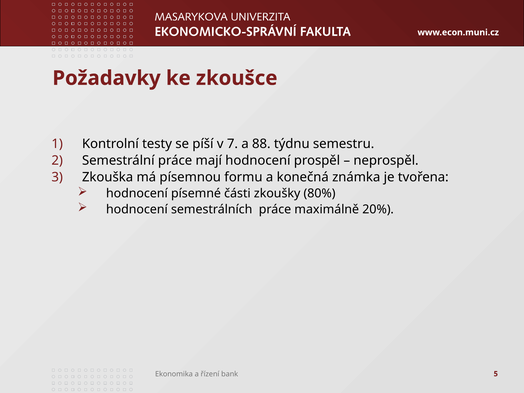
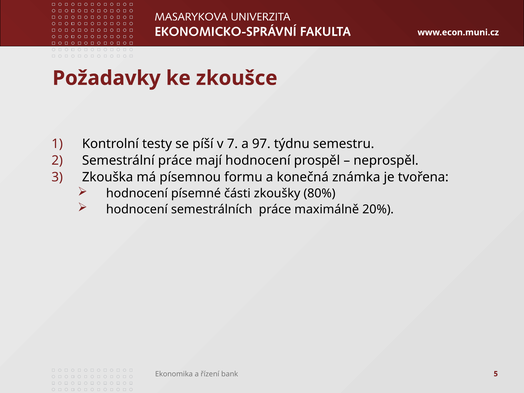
88: 88 -> 97
